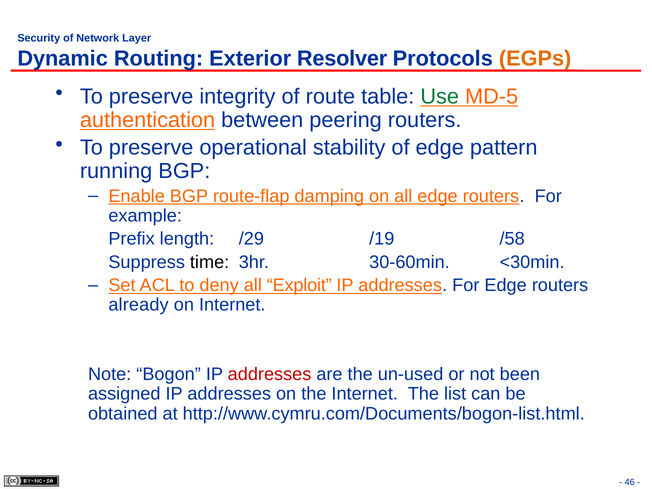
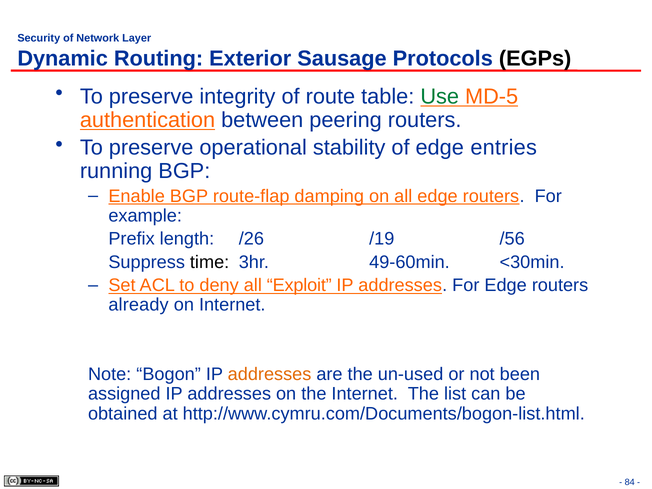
Resolver: Resolver -> Sausage
EGPs colour: orange -> black
pattern: pattern -> entries
/29: /29 -> /26
/58: /58 -> /56
30-60min: 30-60min -> 49-60min
addresses at (270, 374) colour: red -> orange
46: 46 -> 84
